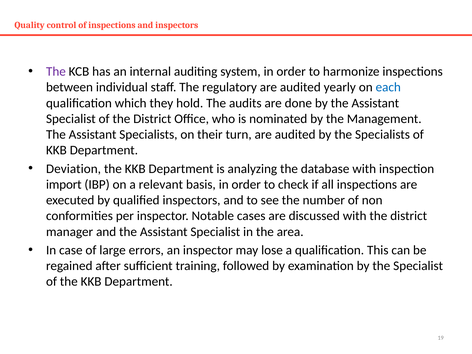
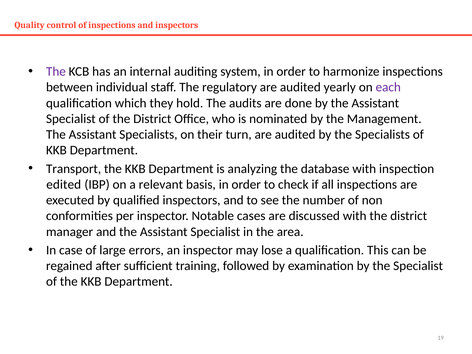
each colour: blue -> purple
Deviation: Deviation -> Transport
import: import -> edited
